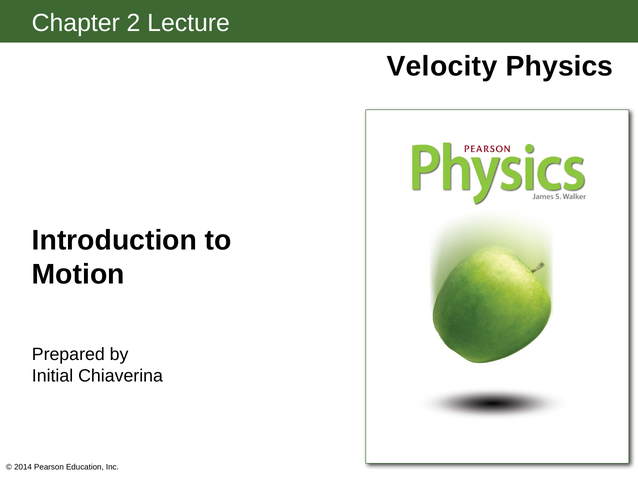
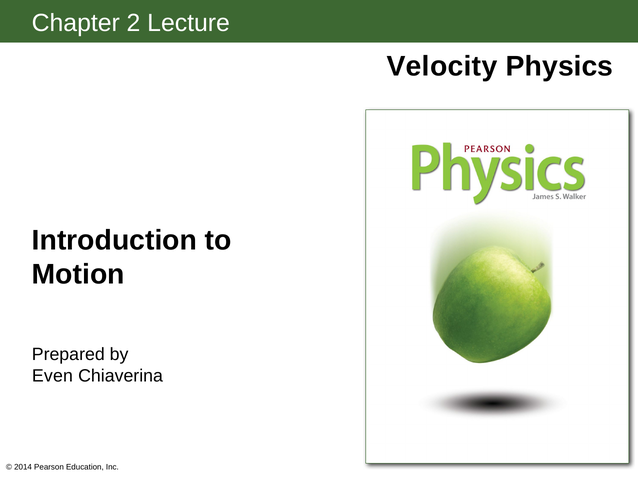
Initial: Initial -> Even
